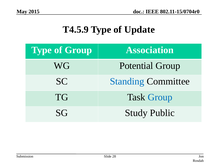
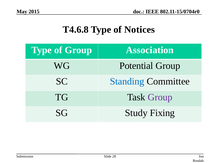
T4.5.9: T4.5.9 -> T4.6.8
Update: Update -> Notices
Group at (160, 97) colour: blue -> purple
Public: Public -> Fixing
